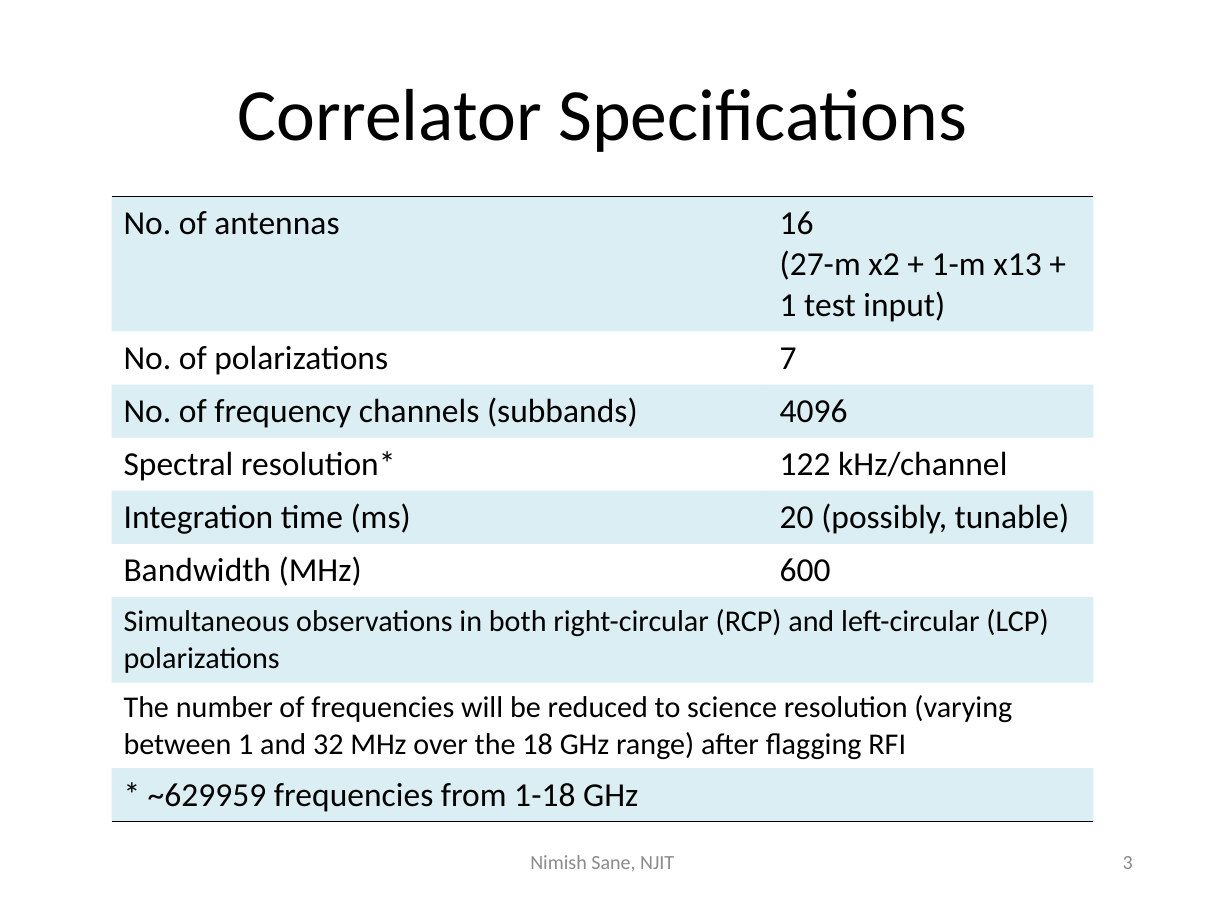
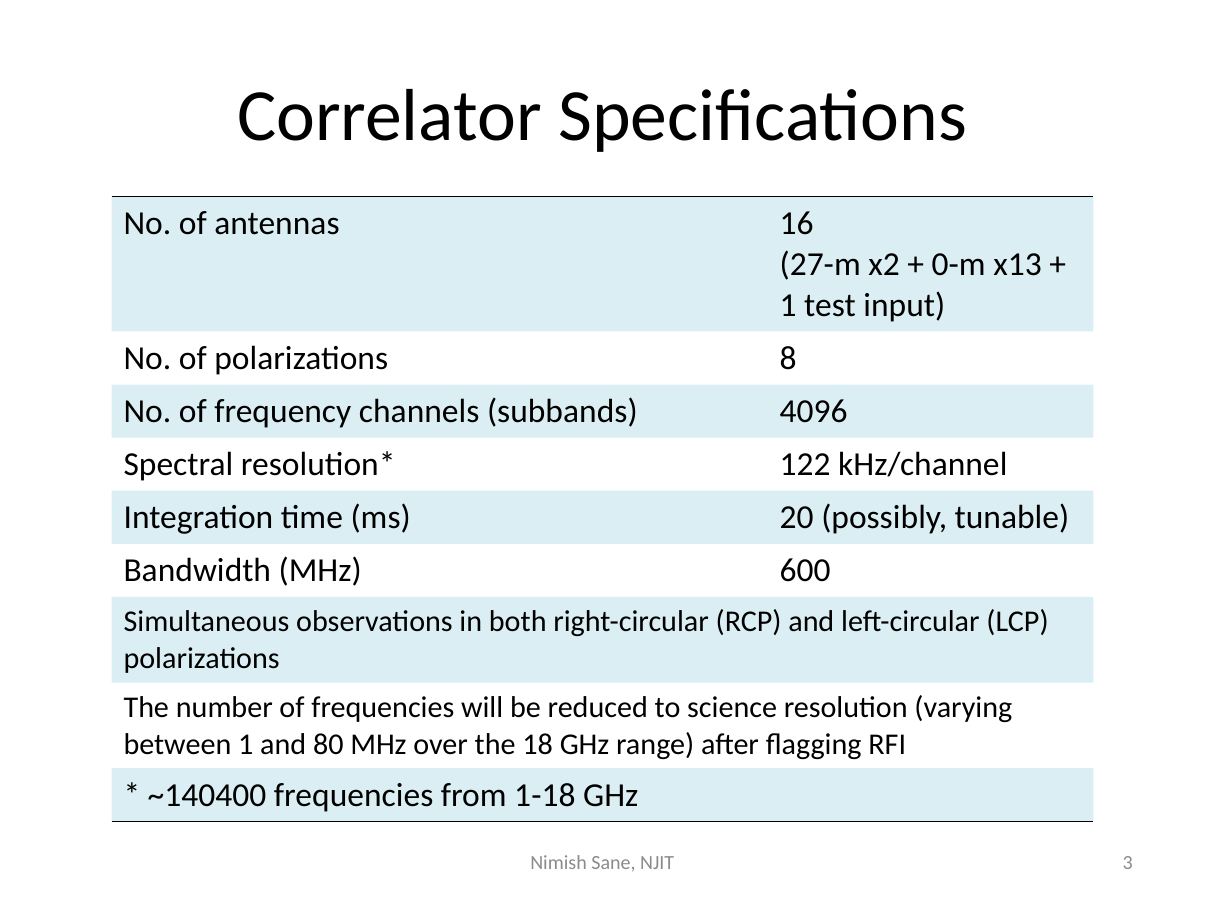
1-m: 1-m -> 0-m
7: 7 -> 8
32: 32 -> 80
~629959: ~629959 -> ~140400
